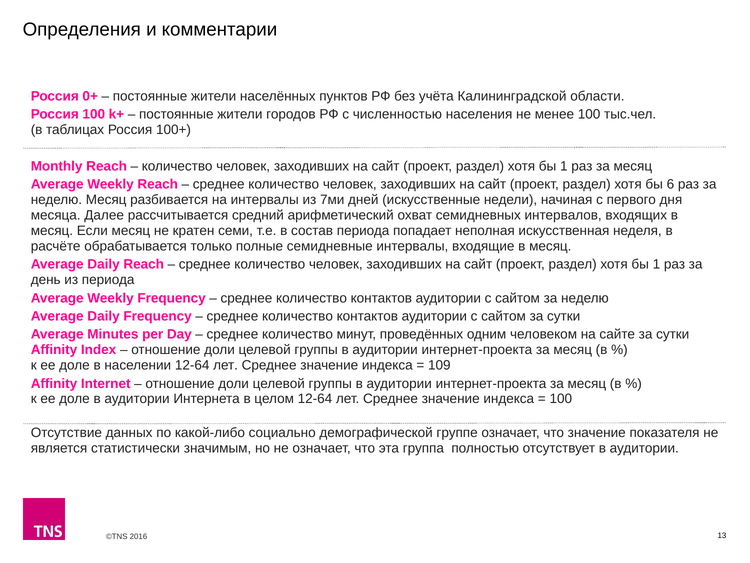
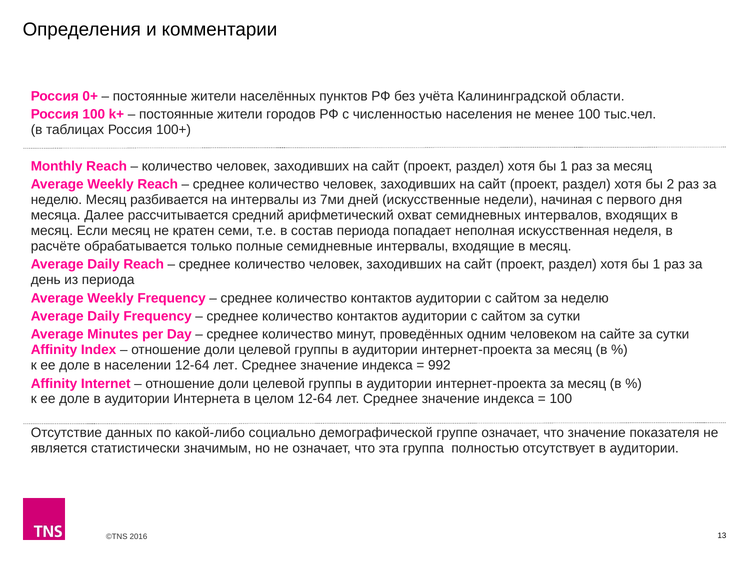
6: 6 -> 2
109: 109 -> 992
